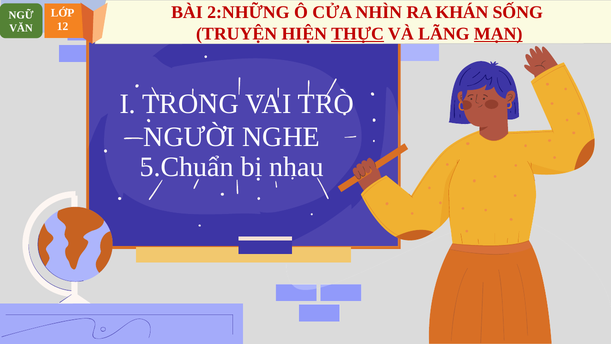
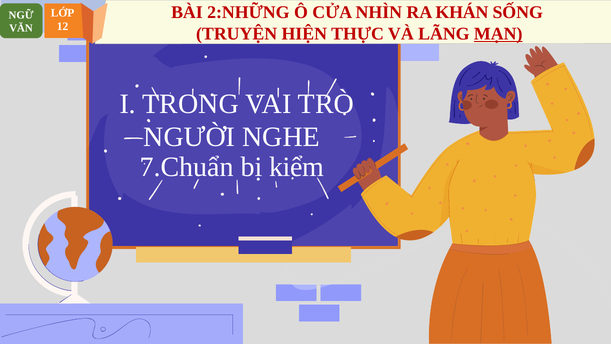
THỰC underline: present -> none
5.Chuẩn: 5.Chuẩn -> 7.Chuẩn
nhau: nhau -> kiểm
